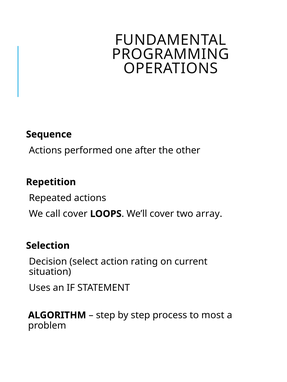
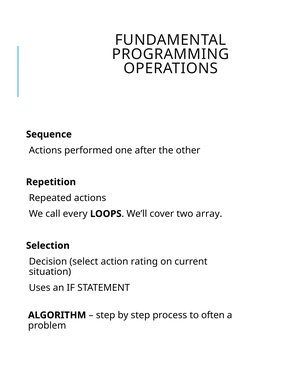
call cover: cover -> every
most: most -> often
